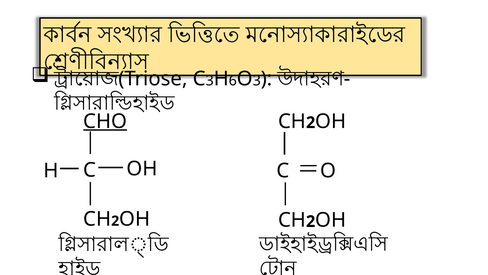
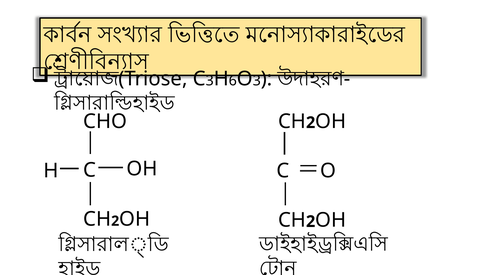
CHO underline: present -> none
